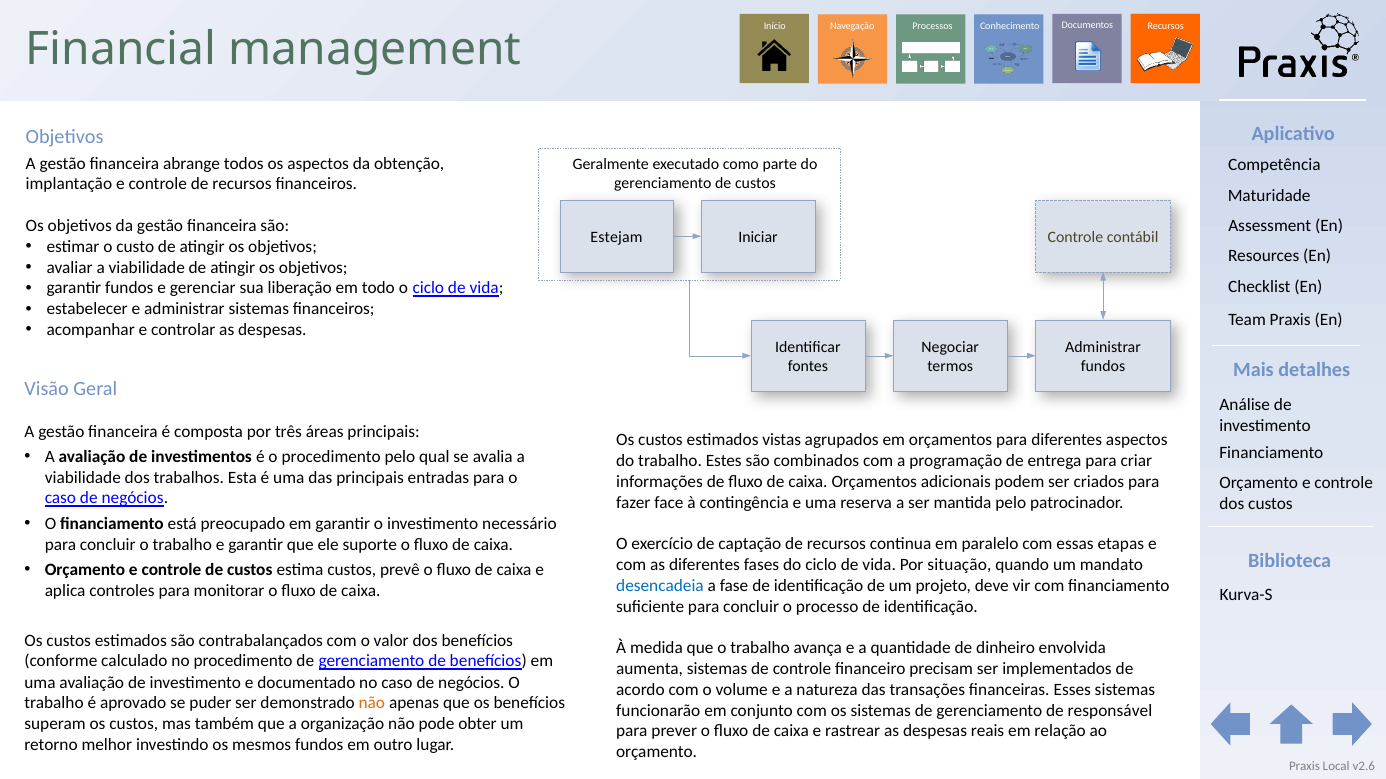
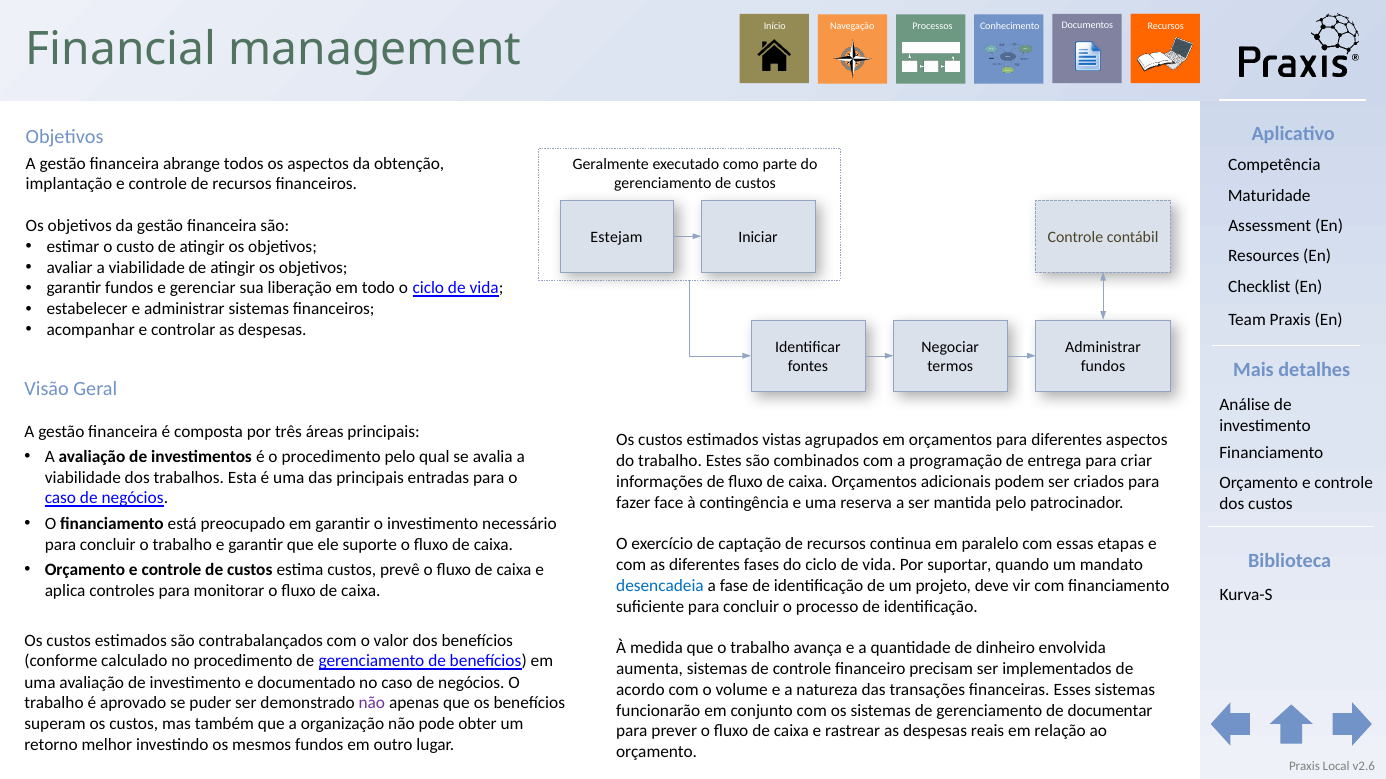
situação: situação -> suportar
não at (372, 704) colour: orange -> purple
responsável: responsável -> documentar
